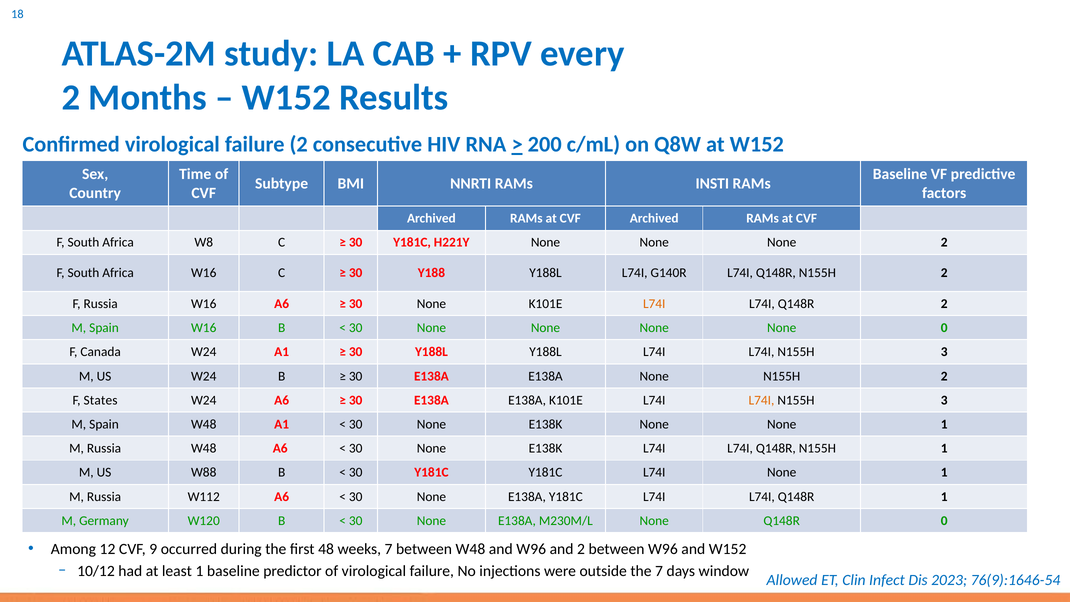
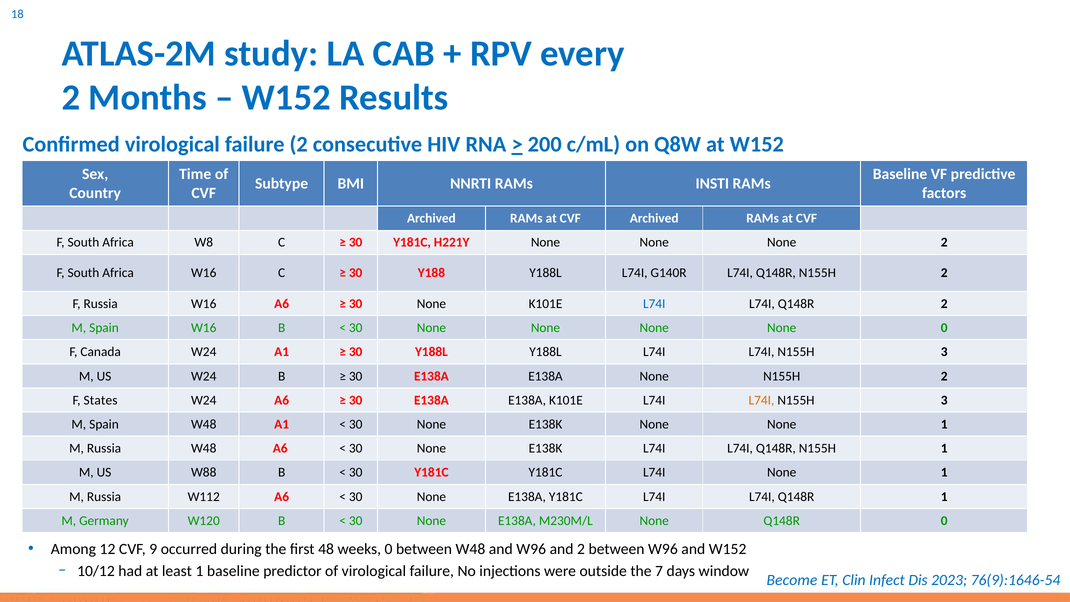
L74I at (654, 304) colour: orange -> blue
weeks 7: 7 -> 0
Allowed: Allowed -> Become
